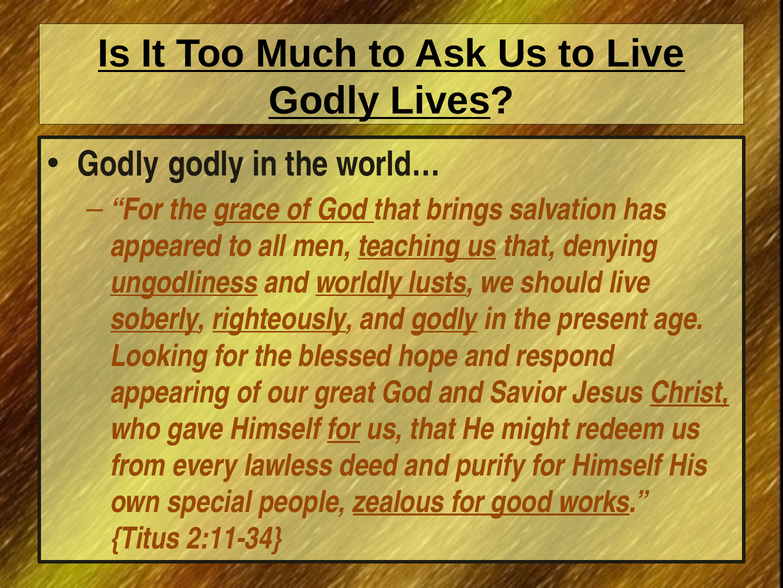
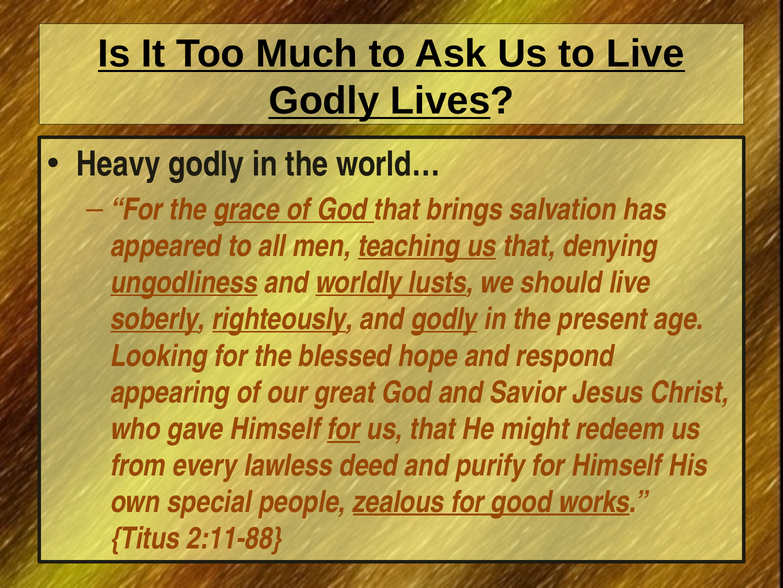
Godly at (118, 164): Godly -> Heavy
Christ underline: present -> none
2:11-34: 2:11-34 -> 2:11-88
